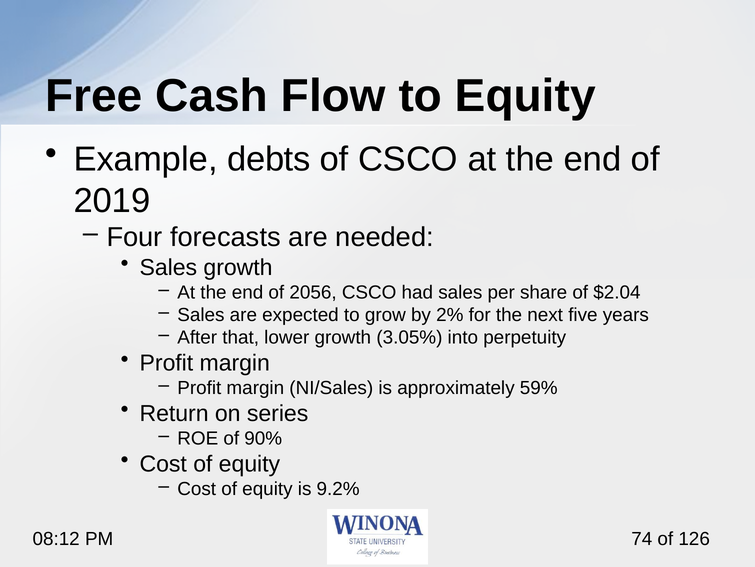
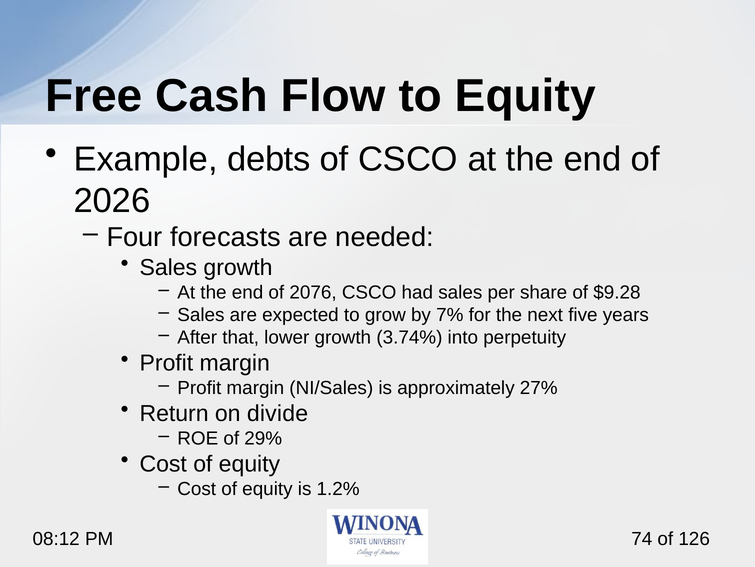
2019: 2019 -> 2026
2056: 2056 -> 2076
$2.04: $2.04 -> $9.28
2%: 2% -> 7%
3.05%: 3.05% -> 3.74%
59%: 59% -> 27%
series: series -> divide
90%: 90% -> 29%
9.2%: 9.2% -> 1.2%
